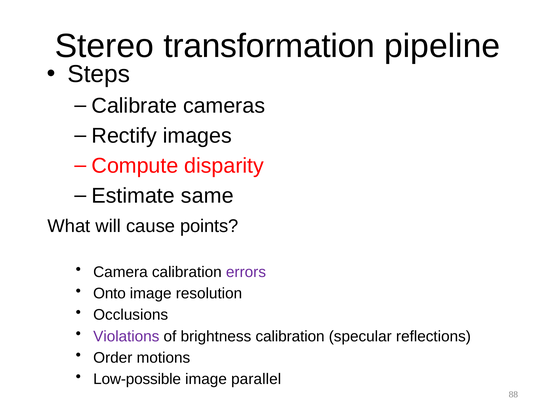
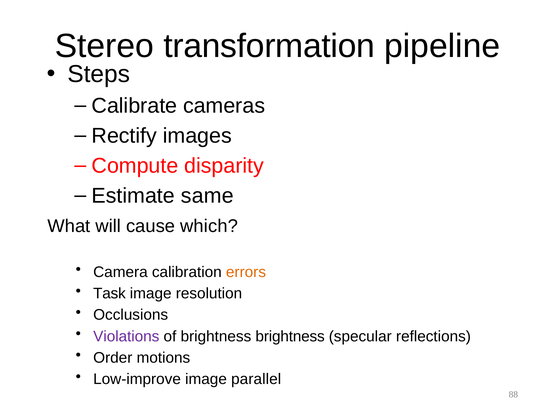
points: points -> which
errors colour: purple -> orange
Onto: Onto -> Task
brightness calibration: calibration -> brightness
Low-possible: Low-possible -> Low-improve
